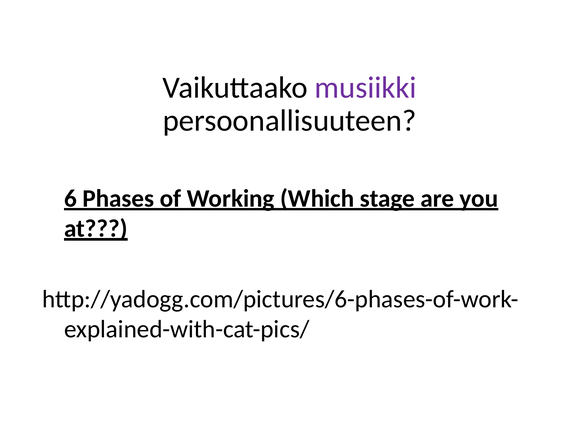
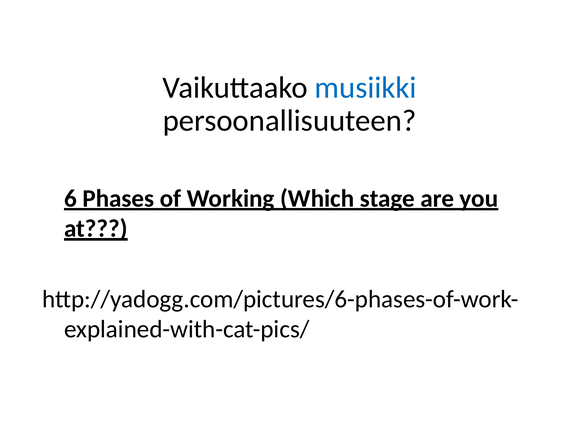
musiikki colour: purple -> blue
